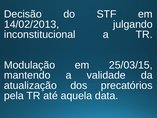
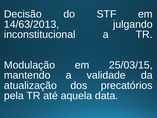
14/02/2013: 14/02/2013 -> 14/63/2013
